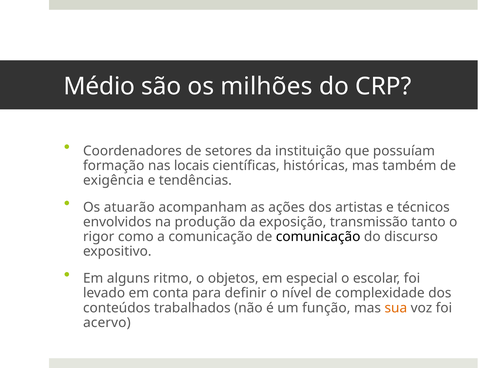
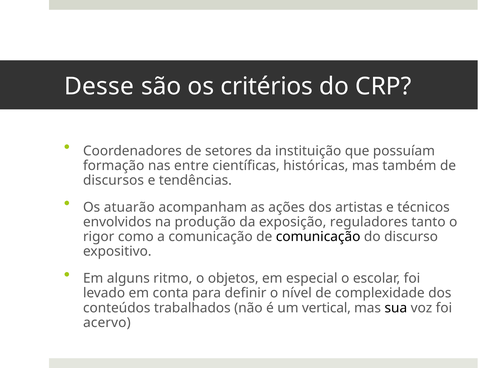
Médio: Médio -> Desse
milhões: milhões -> critérios
locais: locais -> entre
exigência: exigência -> discursos
transmissão: transmissão -> reguladores
função: função -> vertical
sua colour: orange -> black
